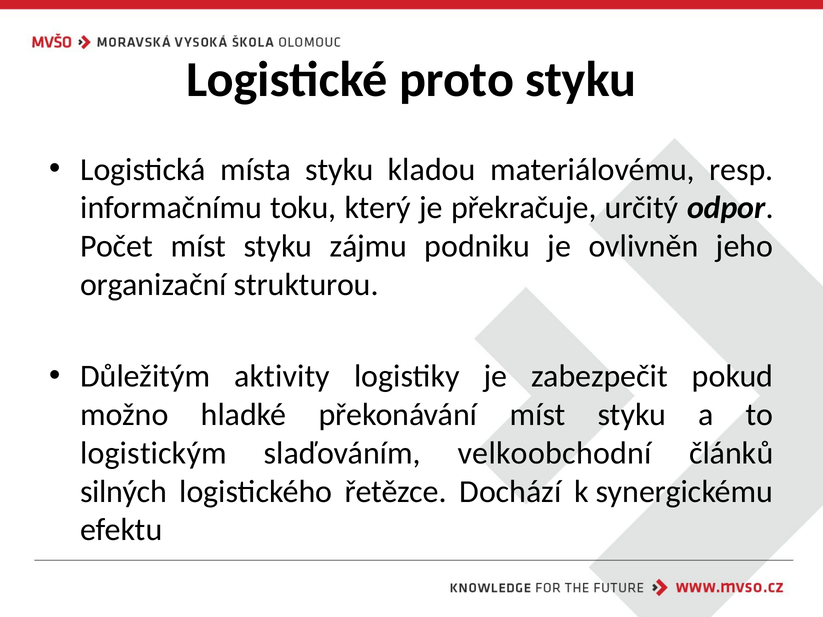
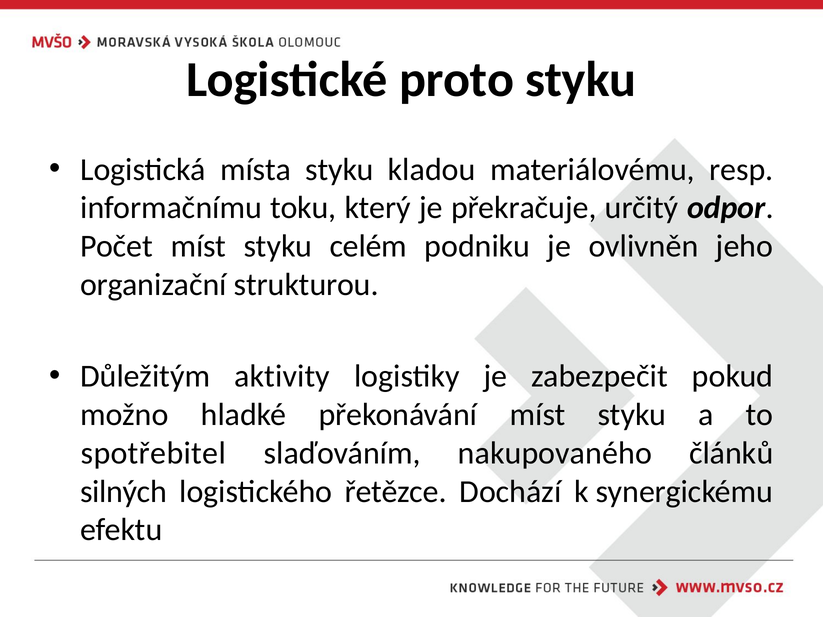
zájmu: zájmu -> celém
logistickým: logistickým -> spotřebitel
velkoobchodní: velkoobchodní -> nakupovaného
